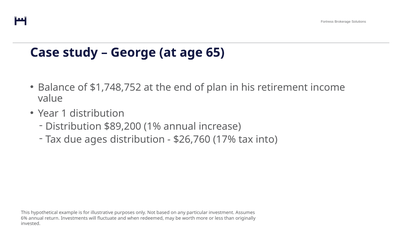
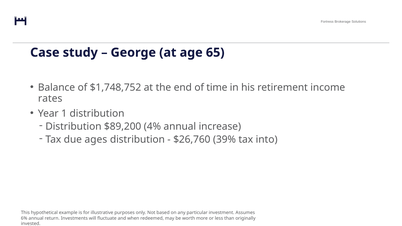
plan: plan -> time
value: value -> rates
1%: 1% -> 4%
17%: 17% -> 39%
